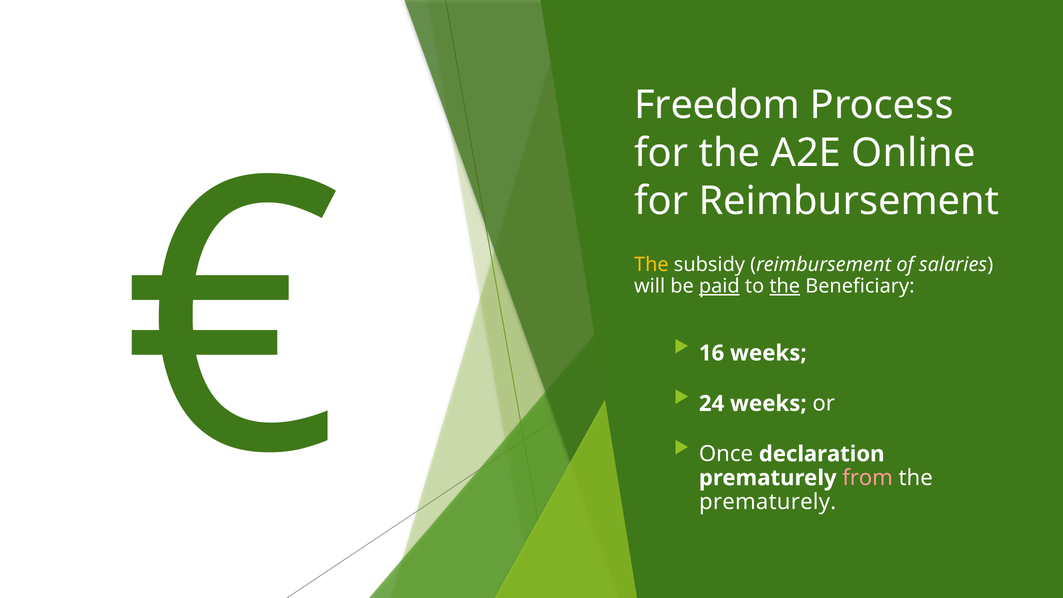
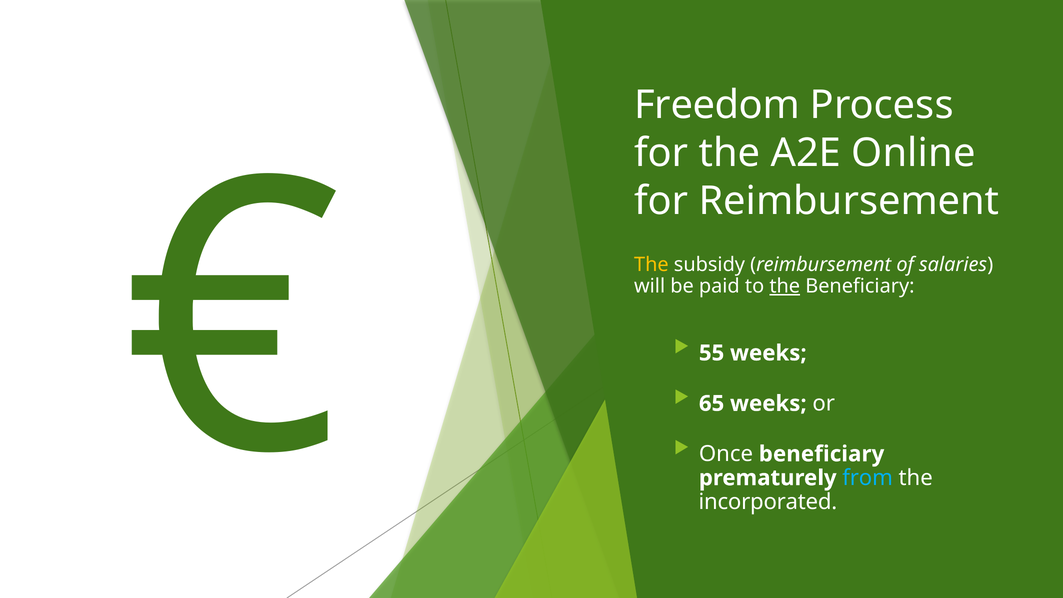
paid underline: present -> none
16: 16 -> 55
24: 24 -> 65
Once declaration: declaration -> beneficiary
from colour: pink -> light blue
prematurely at (768, 502): prematurely -> incorporated
